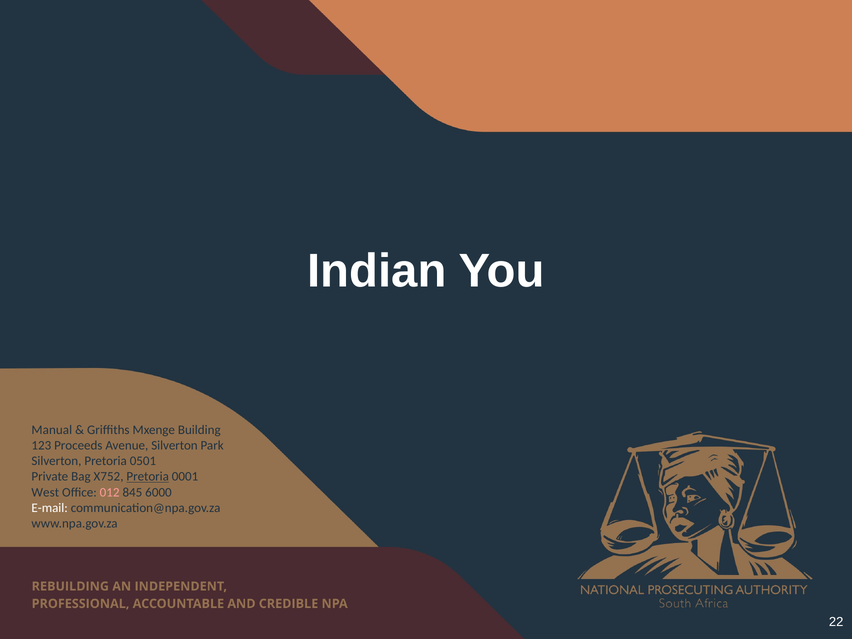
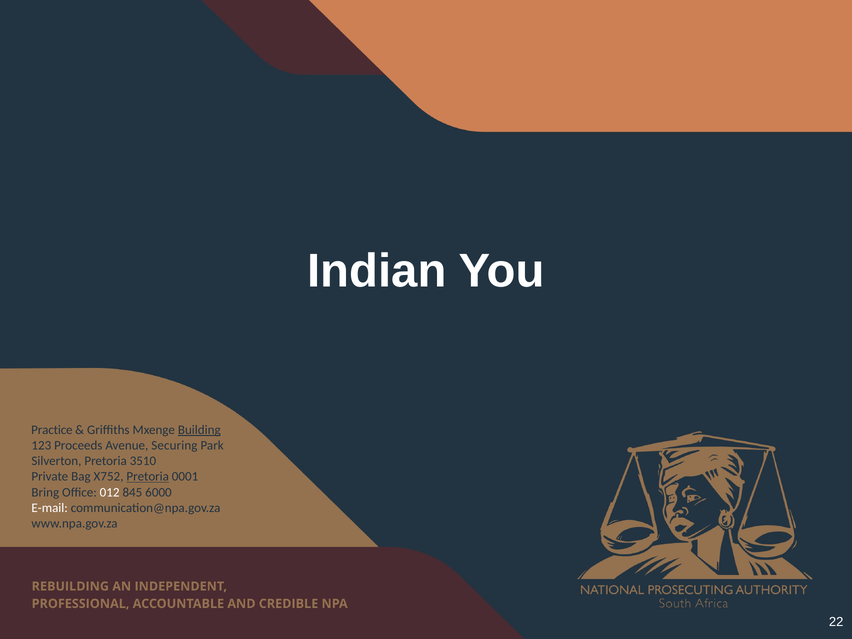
Manual: Manual -> Practice
Building underline: none -> present
Avenue Silverton: Silverton -> Securing
0501: 0501 -> 3510
West: West -> Bring
012 colour: pink -> white
